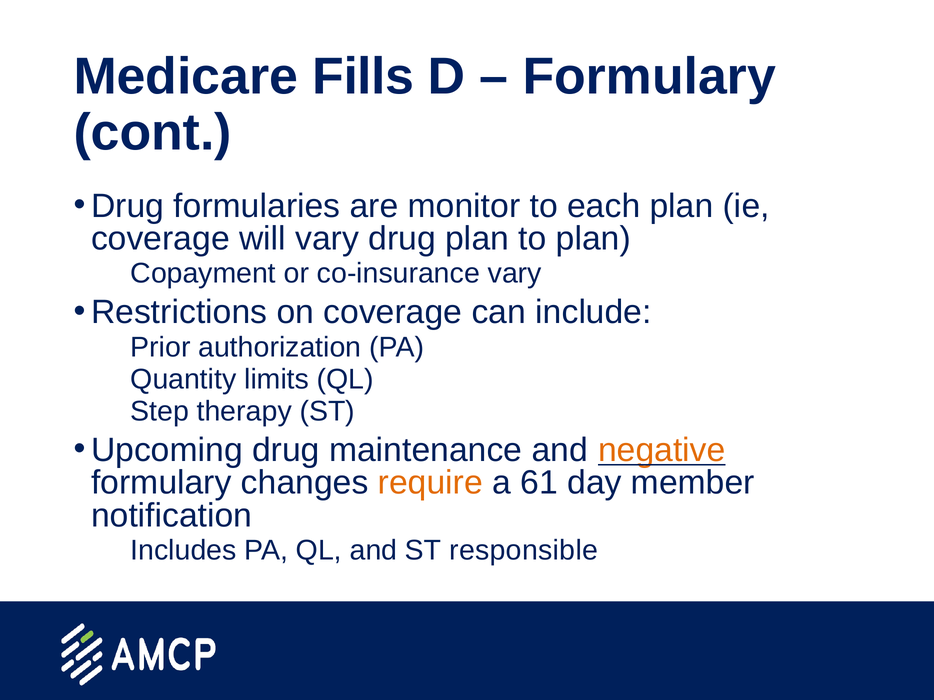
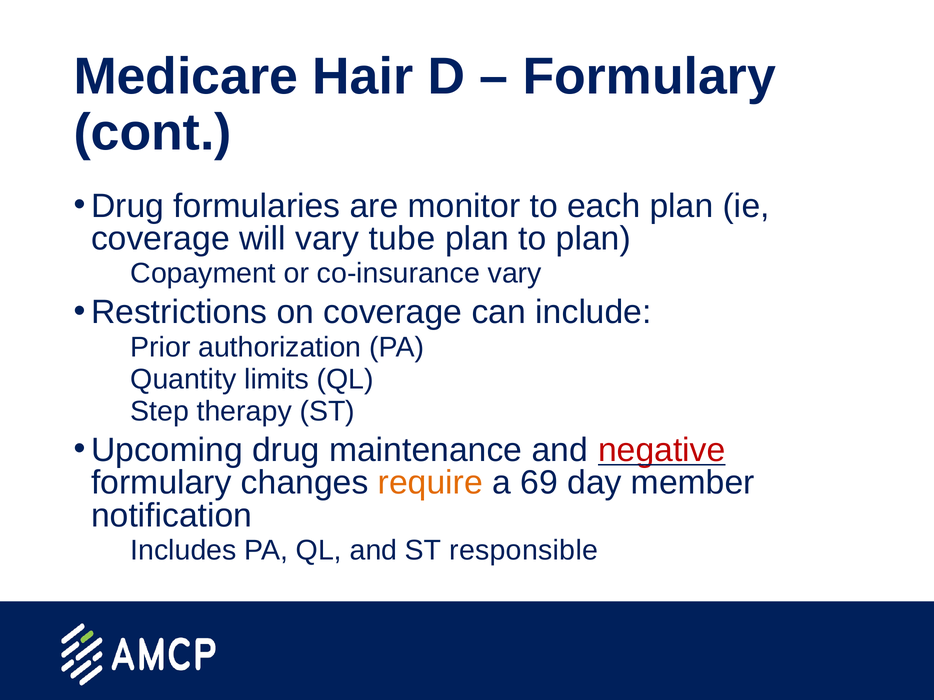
Fills: Fills -> Hair
vary drug: drug -> tube
negative colour: orange -> red
61: 61 -> 69
